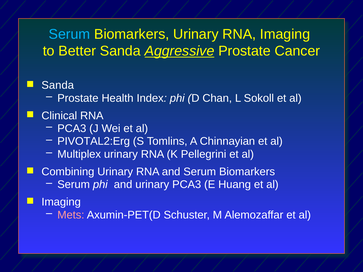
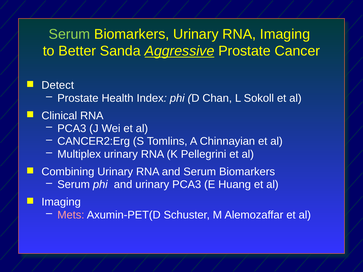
Serum at (69, 34) colour: light blue -> light green
Sanda at (58, 85): Sanda -> Detect
PIVOTAL2:Erg: PIVOTAL2:Erg -> CANCER2:Erg
